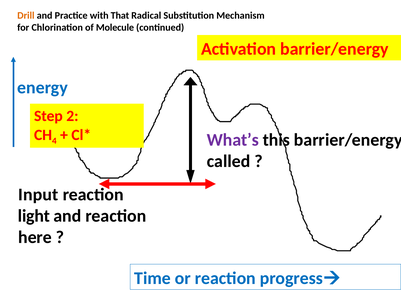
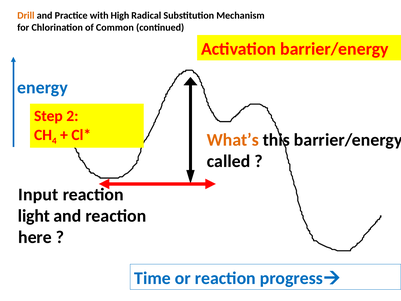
That: That -> High
Molecule: Molecule -> Common
What’s colour: purple -> orange
